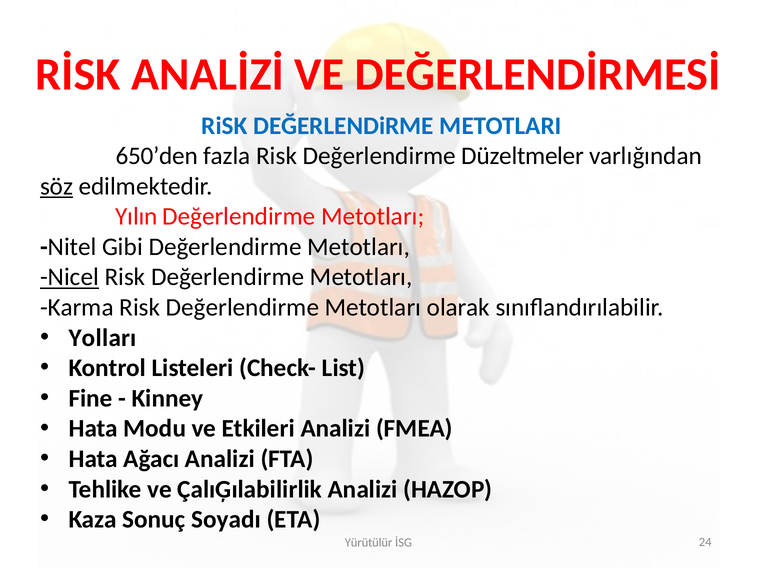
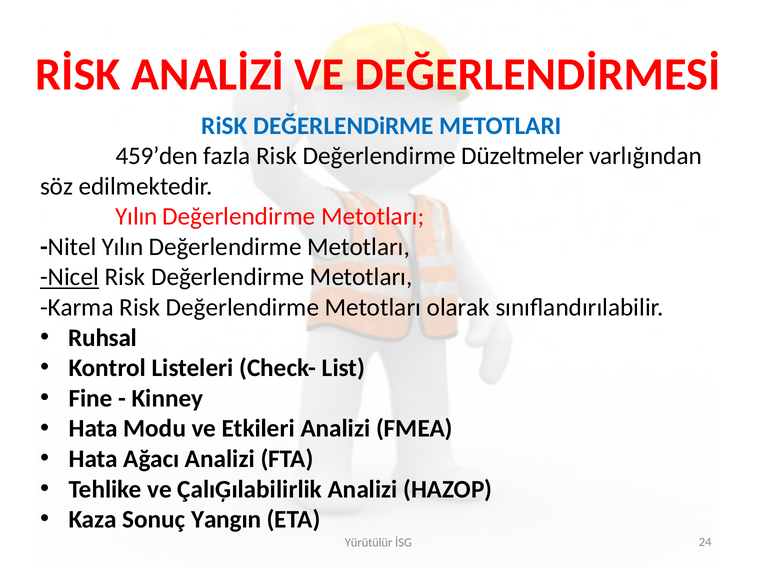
650’den: 650’den -> 459’den
söz underline: present -> none
Nitel Gibi: Gibi -> Yılın
Yolları: Yolları -> Ruhsal
Soyadı: Soyadı -> Yangın
